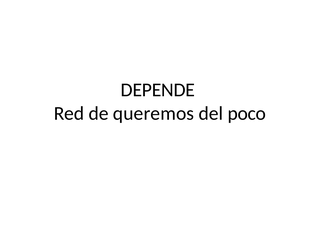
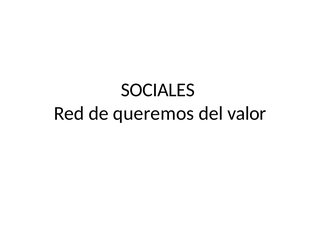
DEPENDE: DEPENDE -> SOCIALES
poco: poco -> valor
